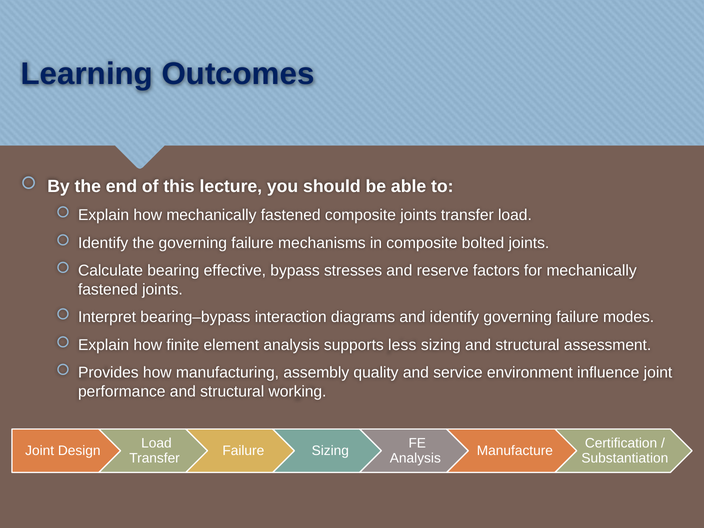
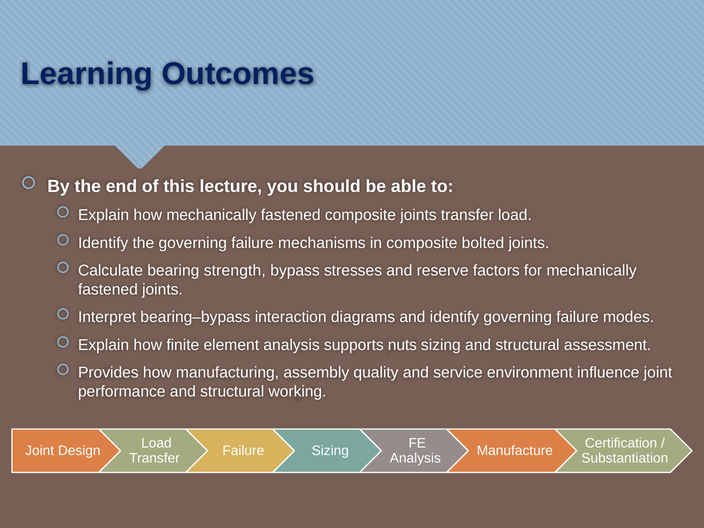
effective: effective -> strength
less: less -> nuts
